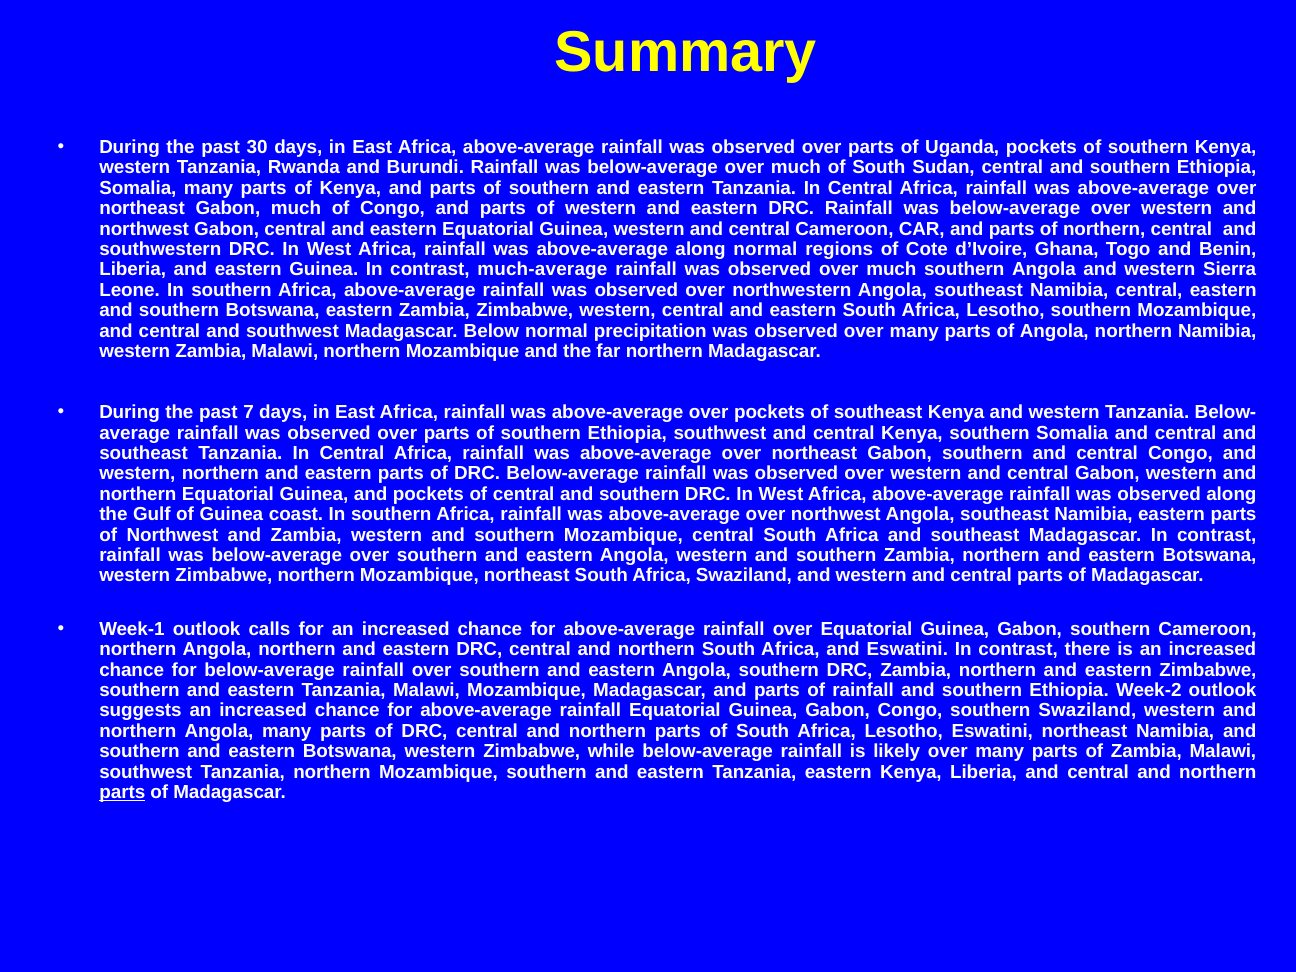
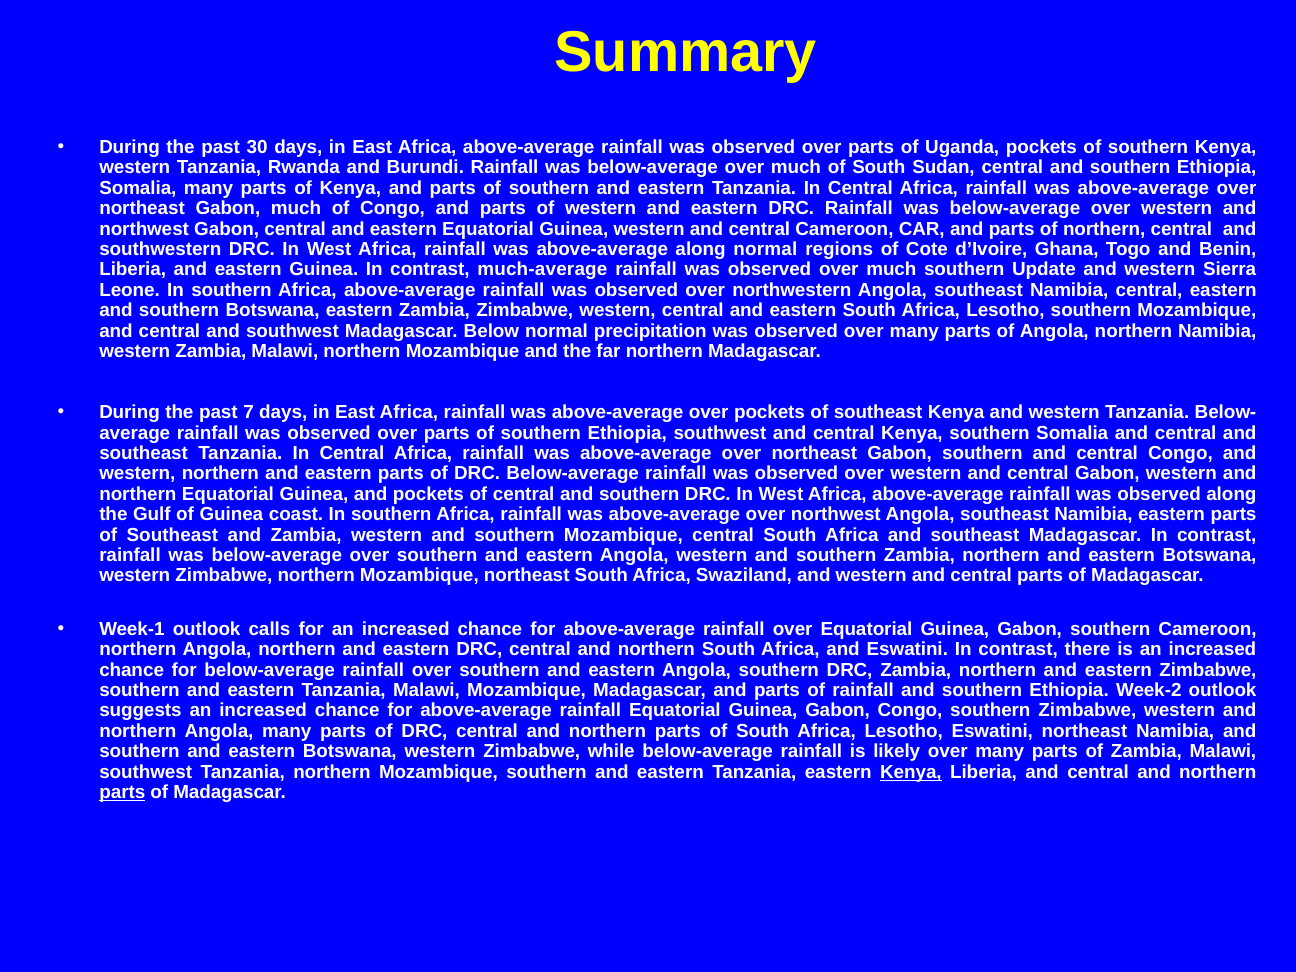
southern Angola: Angola -> Update
Northwest at (172, 535): Northwest -> Southeast
southern Swaziland: Swaziland -> Zimbabwe
Kenya at (911, 772) underline: none -> present
